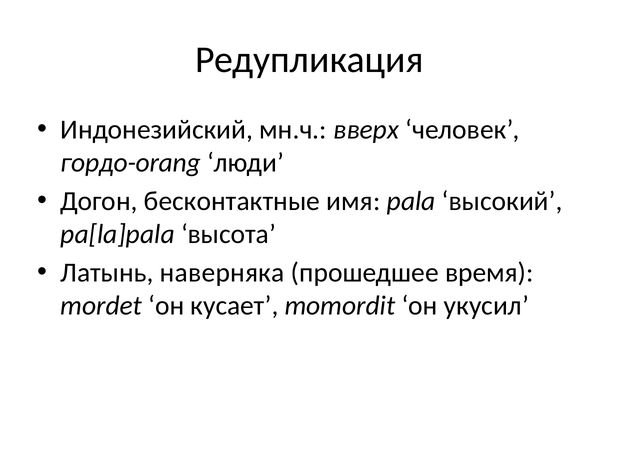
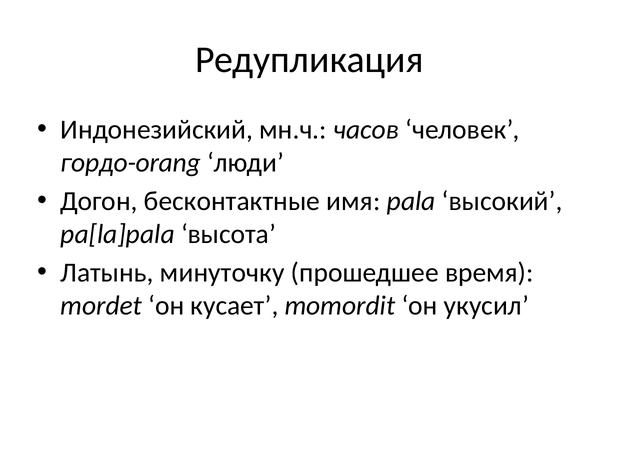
вверх: вверх -> часов
наверняка: наверняка -> минуточку
